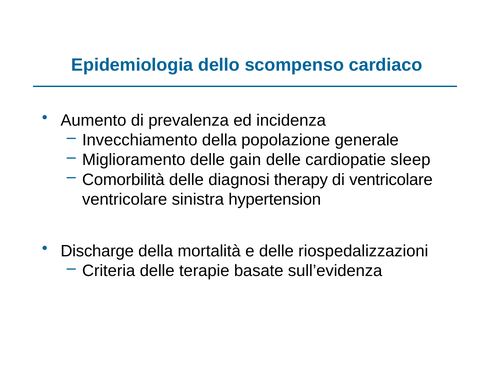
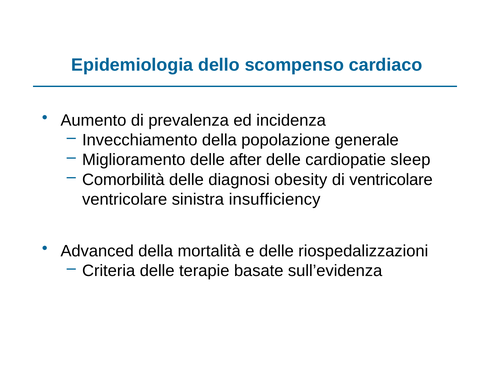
gain: gain -> after
therapy: therapy -> obesity
hypertension: hypertension -> insufficiency
Discharge: Discharge -> Advanced
